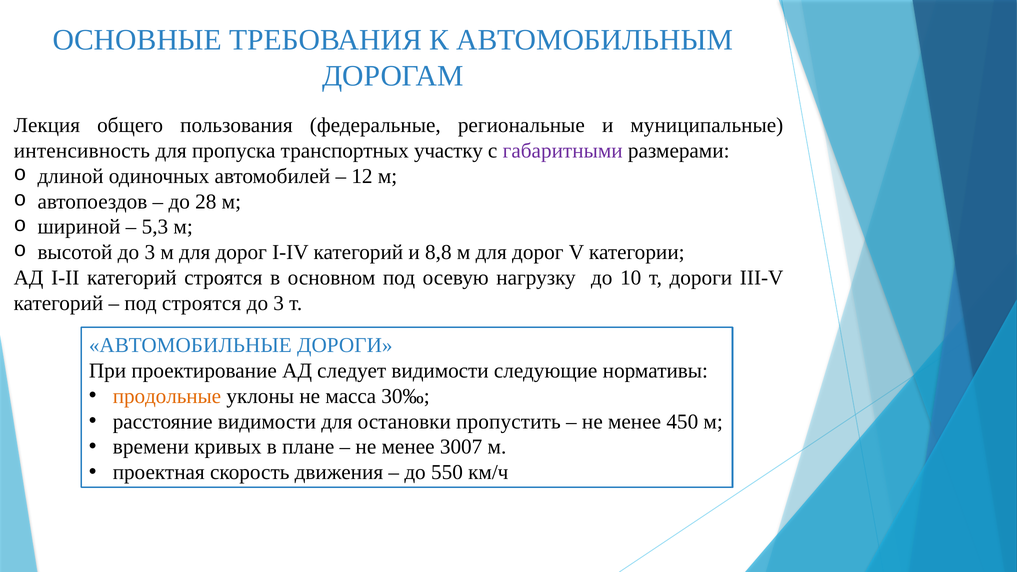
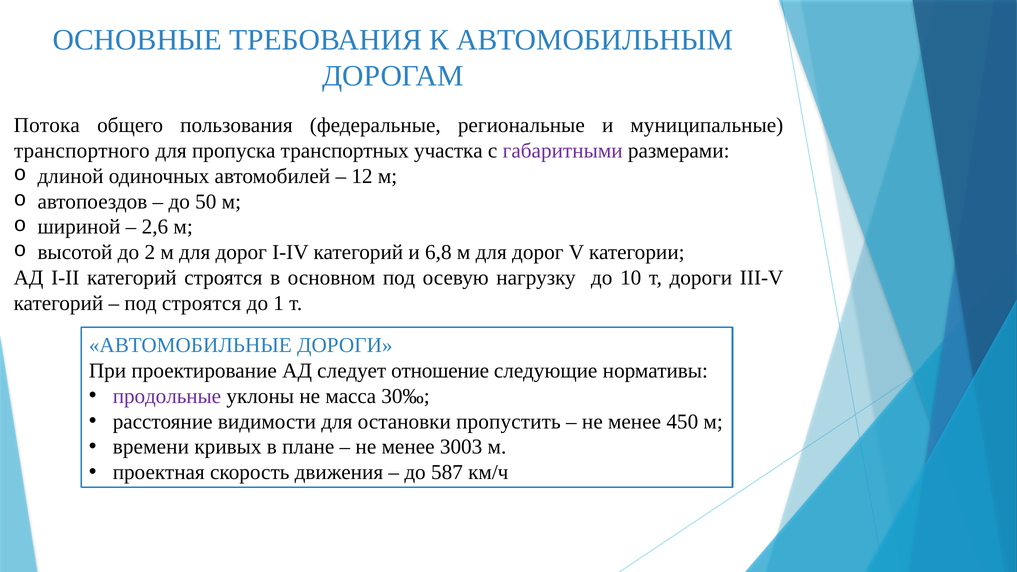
Лекция: Лекция -> Потока
интенсивность: интенсивность -> транспортного
участку: участку -> участка
28: 28 -> 50
5,3: 5,3 -> 2,6
высотой до 3: 3 -> 2
8,8: 8,8 -> 6,8
3 at (279, 303): 3 -> 1
следует видимости: видимости -> отношение
продольные colour: orange -> purple
3007: 3007 -> 3003
550: 550 -> 587
